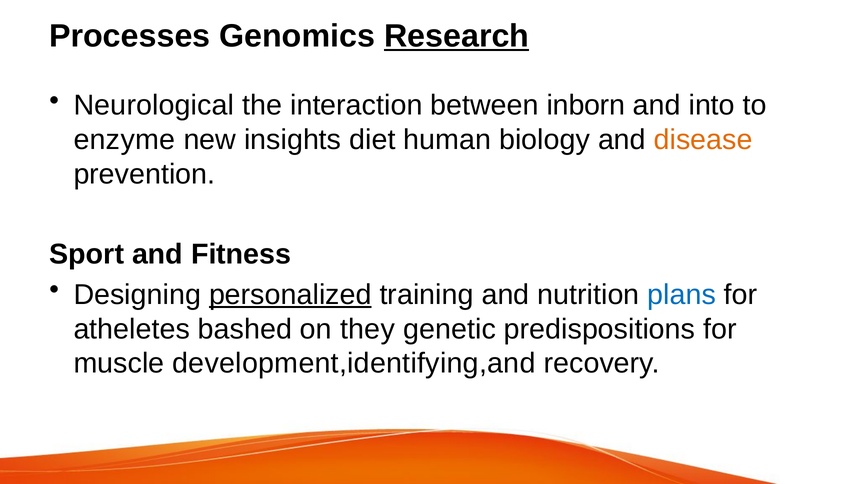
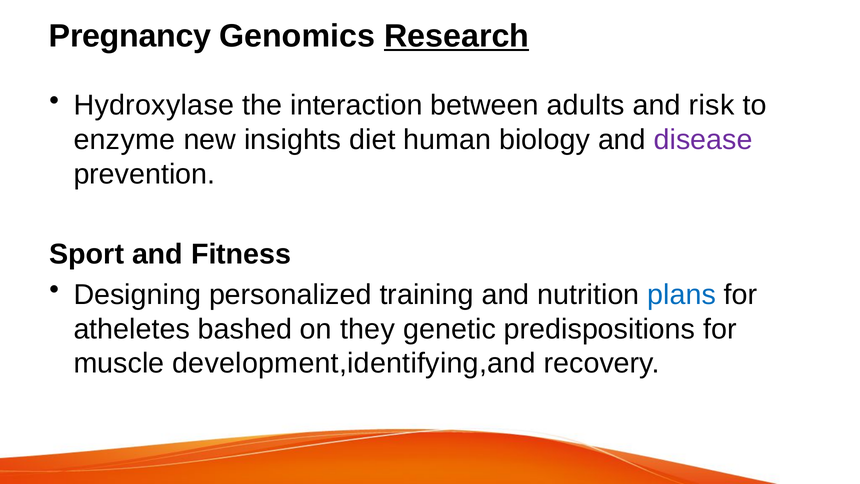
Processes: Processes -> Pregnancy
Neurological: Neurological -> Hydroxylase
inborn: inborn -> adults
into: into -> risk
disease colour: orange -> purple
personalized underline: present -> none
